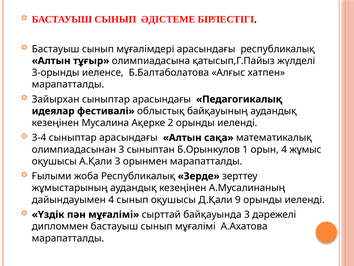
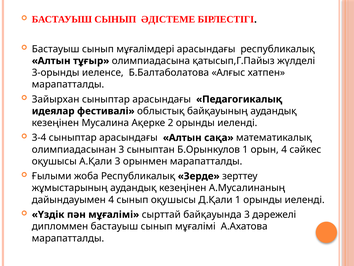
жұмыс: жұмыс -> сәйкес
Д.Қали 9: 9 -> 1
